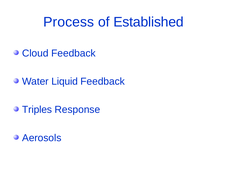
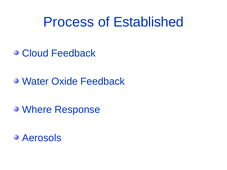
Liquid: Liquid -> Oxide
Triples: Triples -> Where
